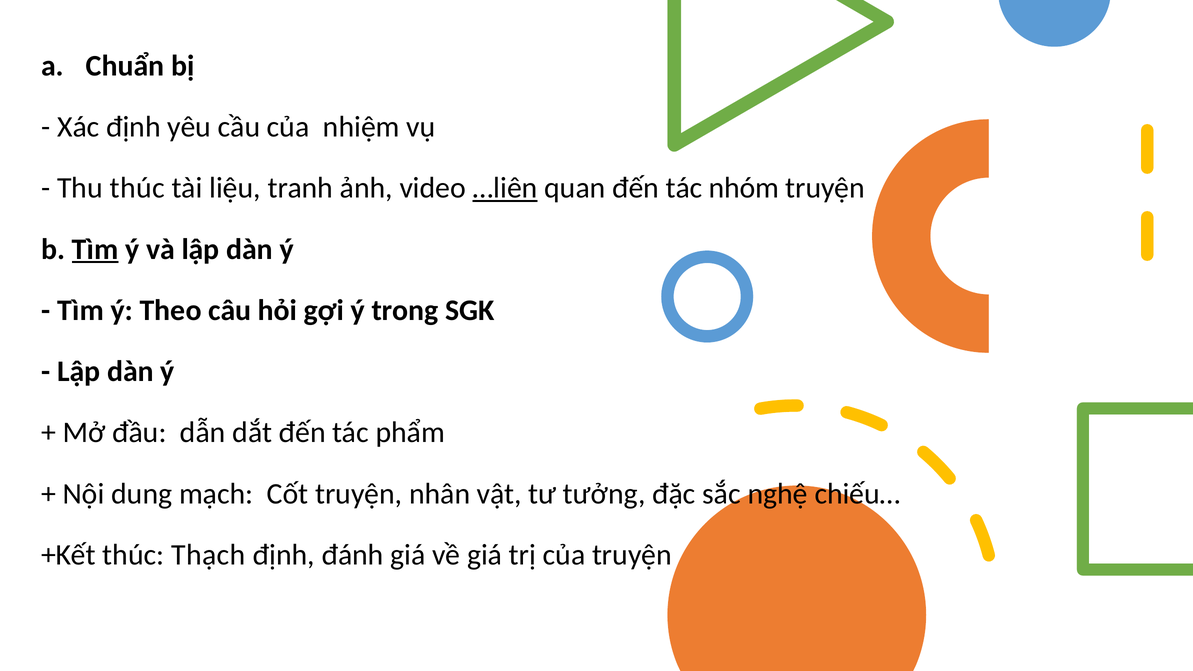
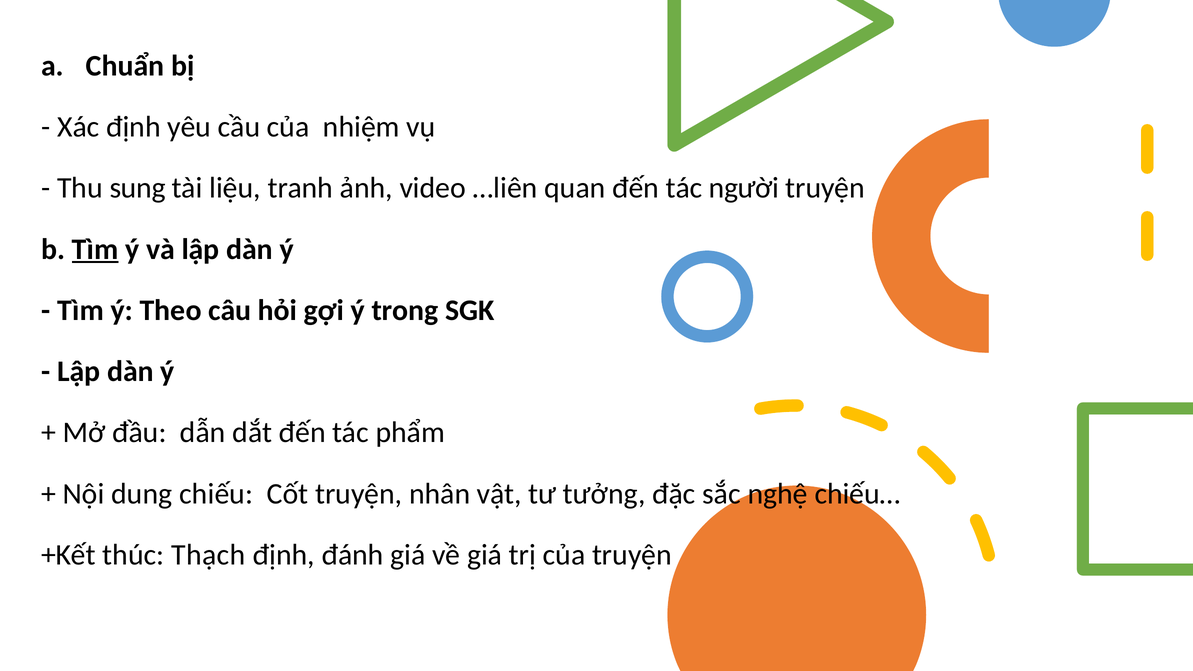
Thu thúc: thúc -> sung
…liên underline: present -> none
nhóm: nhóm -> người
mạch: mạch -> chiếu
